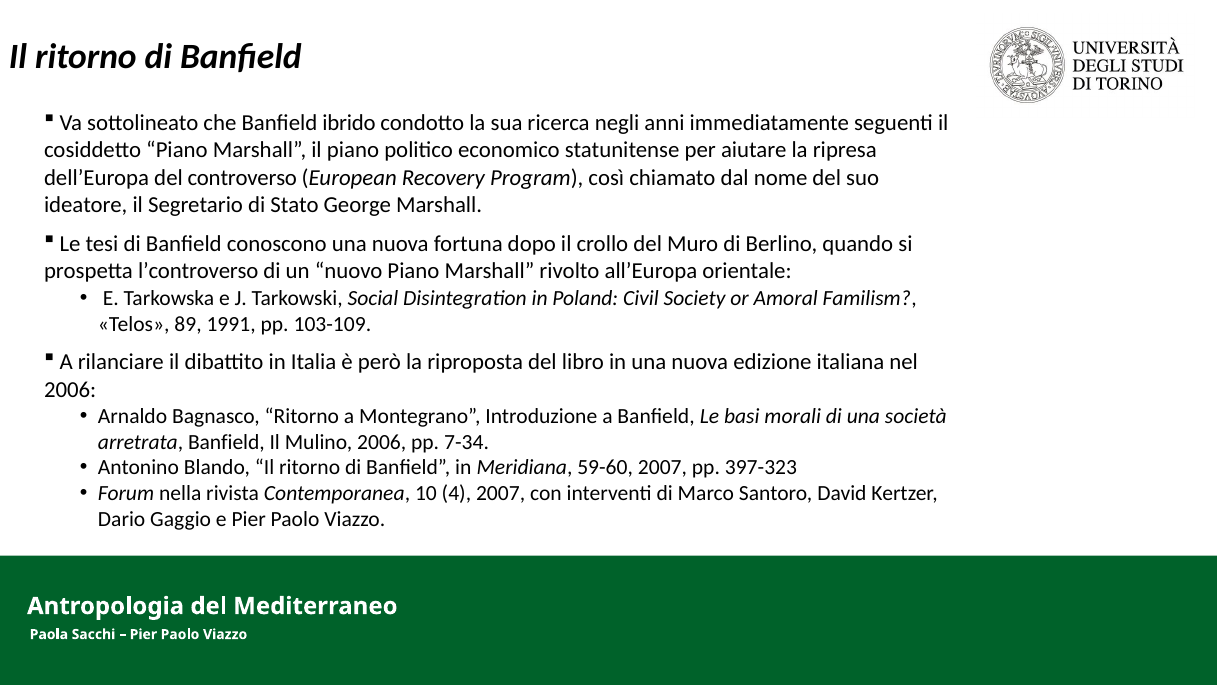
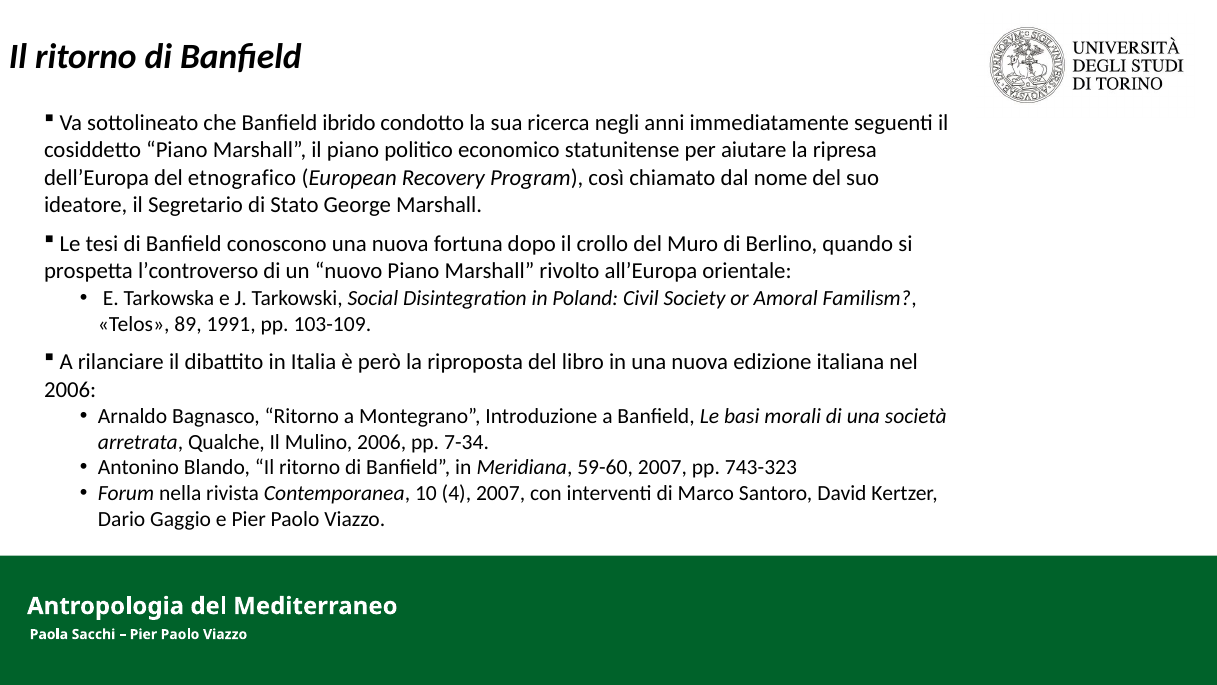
controverso: controverso -> etnografico
arretrata Banfield: Banfield -> Qualche
397-323: 397-323 -> 743-323
